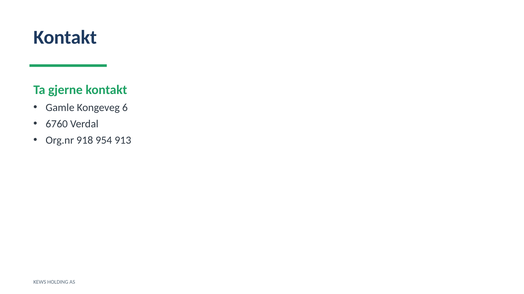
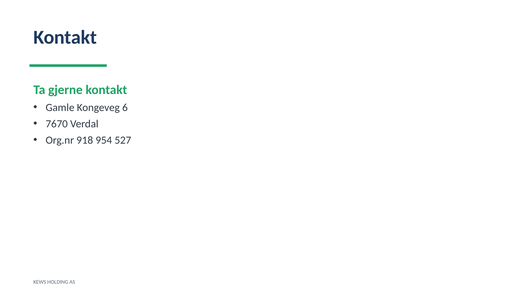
6760: 6760 -> 7670
913: 913 -> 527
